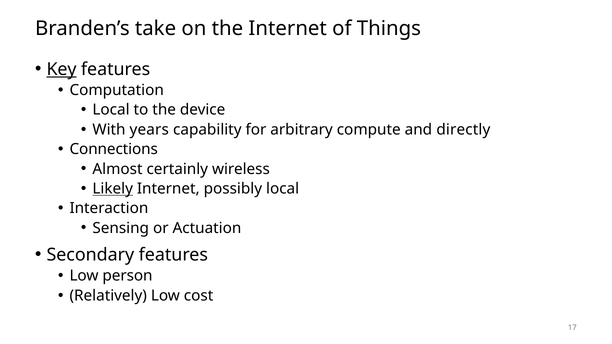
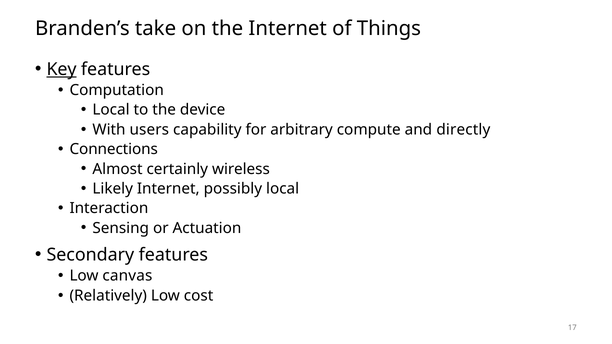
years: years -> users
Likely underline: present -> none
person: person -> canvas
